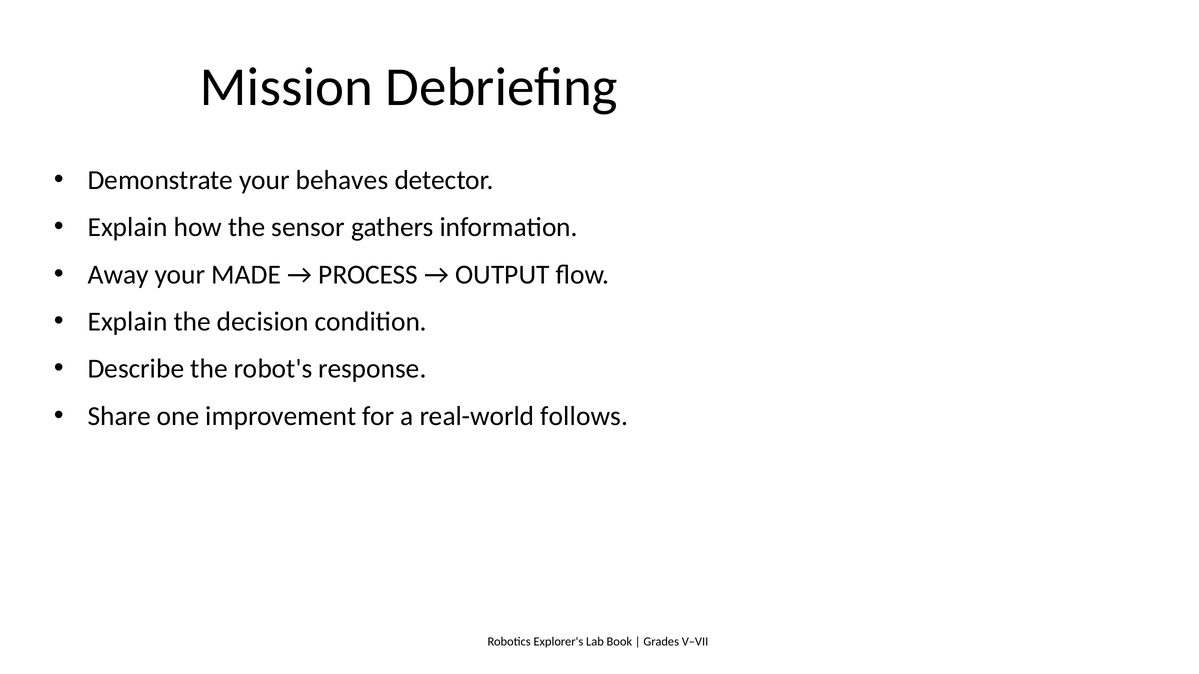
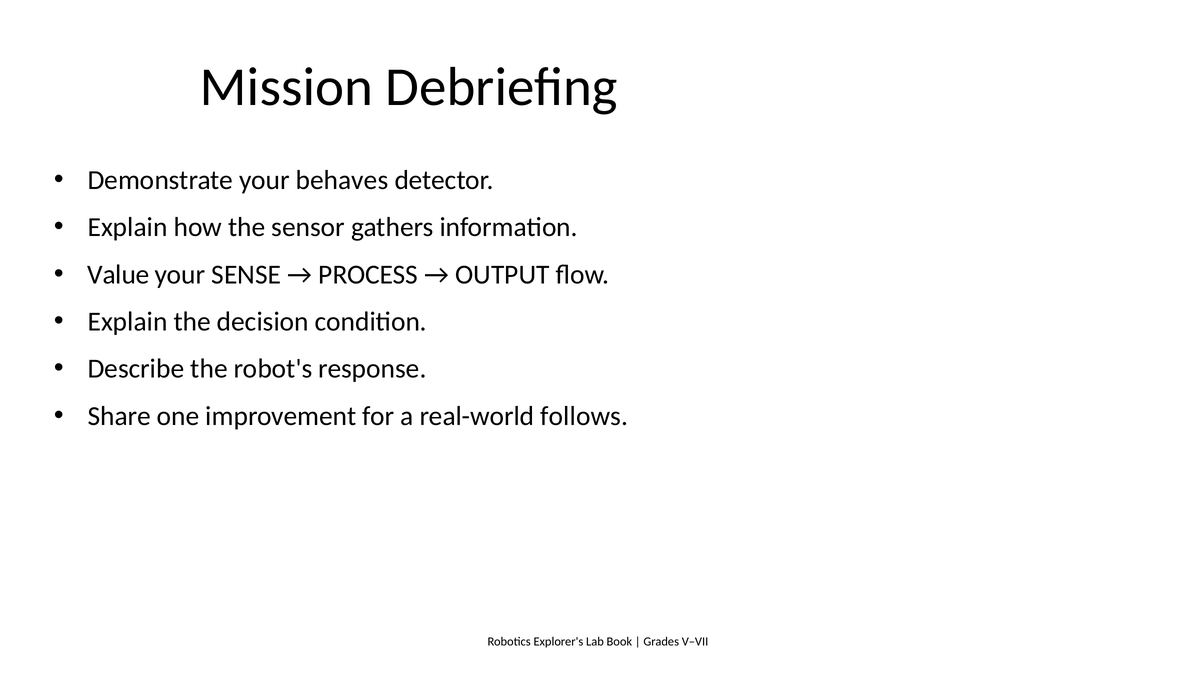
Away: Away -> Value
MADE: MADE -> SENSE
